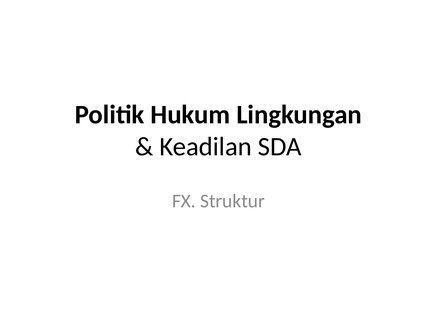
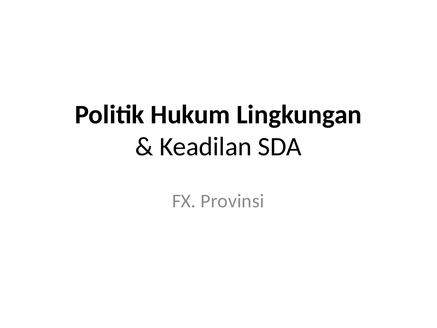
Struktur: Struktur -> Provinsi
